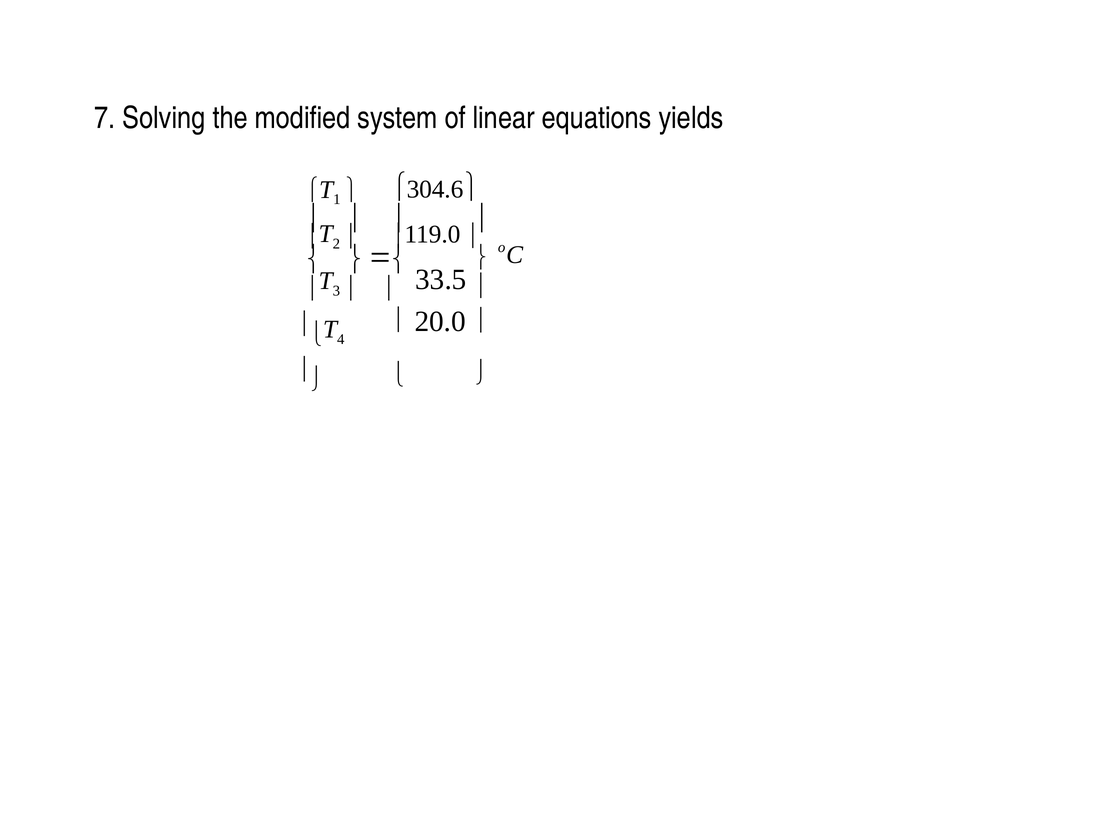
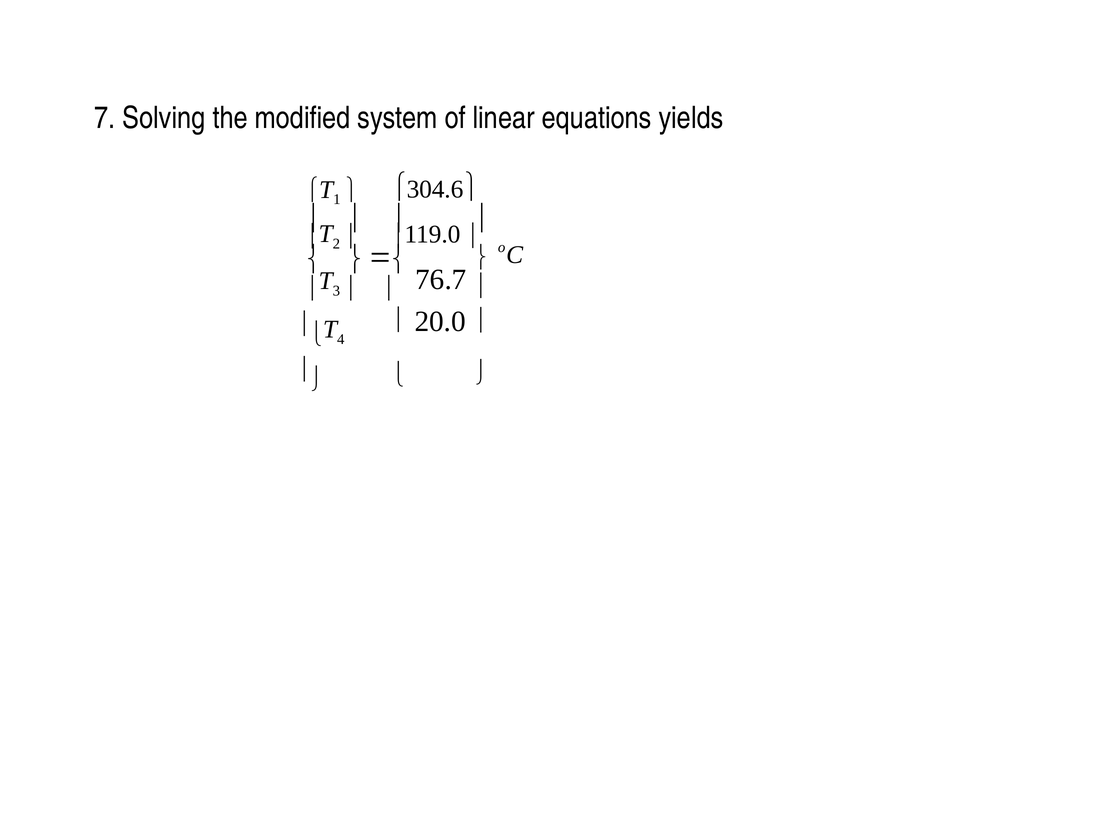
33.5: 33.5 -> 76.7
